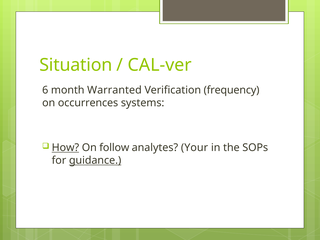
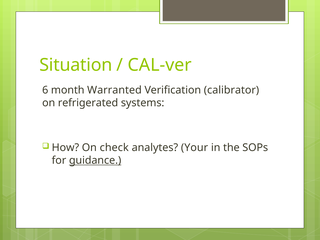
frequency: frequency -> calibrator
occurrences: occurrences -> refrigerated
How underline: present -> none
follow: follow -> check
